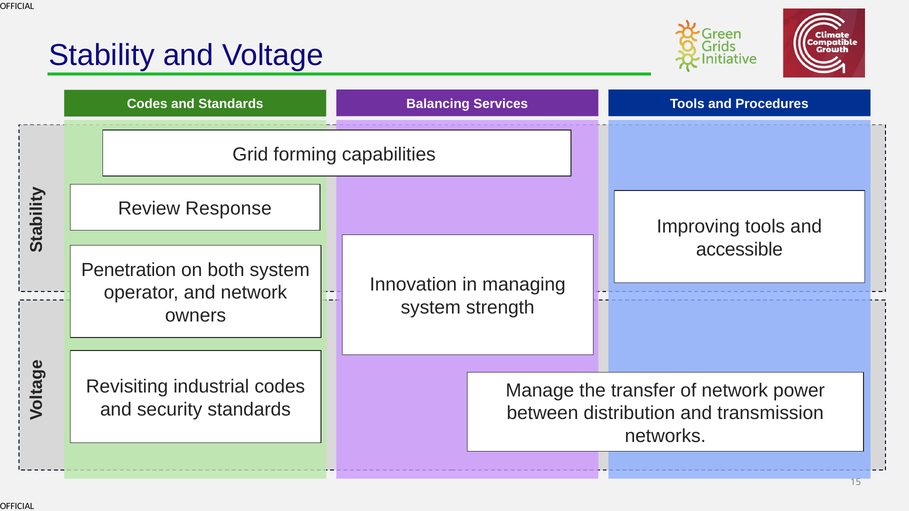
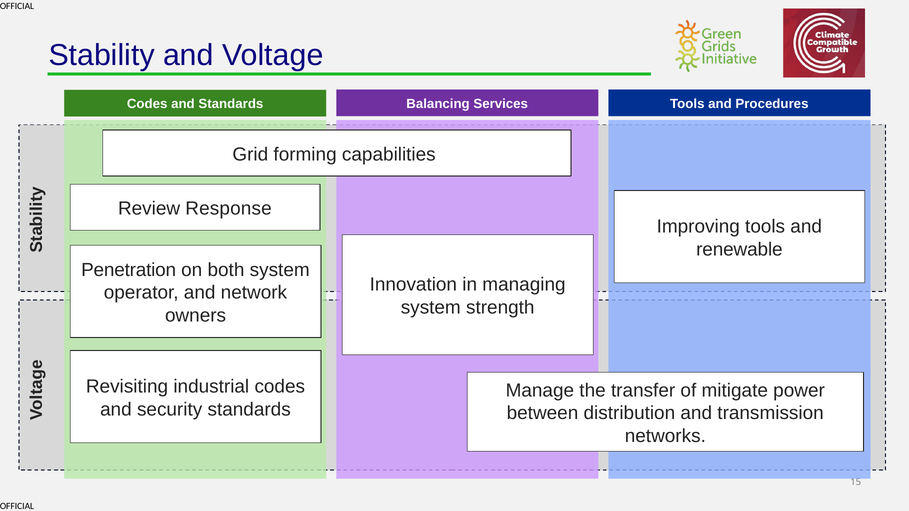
accessible: accessible -> renewable
of network: network -> mitigate
